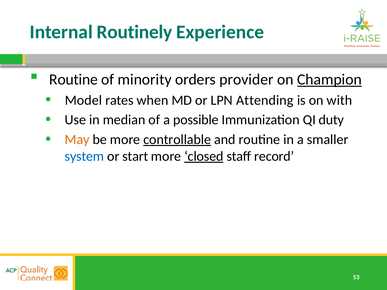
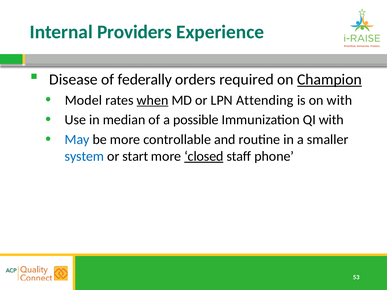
Routinely: Routinely -> Providers
Routine at (74, 80): Routine -> Disease
minority: minority -> federally
provider: provider -> required
when underline: none -> present
QI duty: duty -> with
May colour: orange -> blue
controllable underline: present -> none
record: record -> phone
